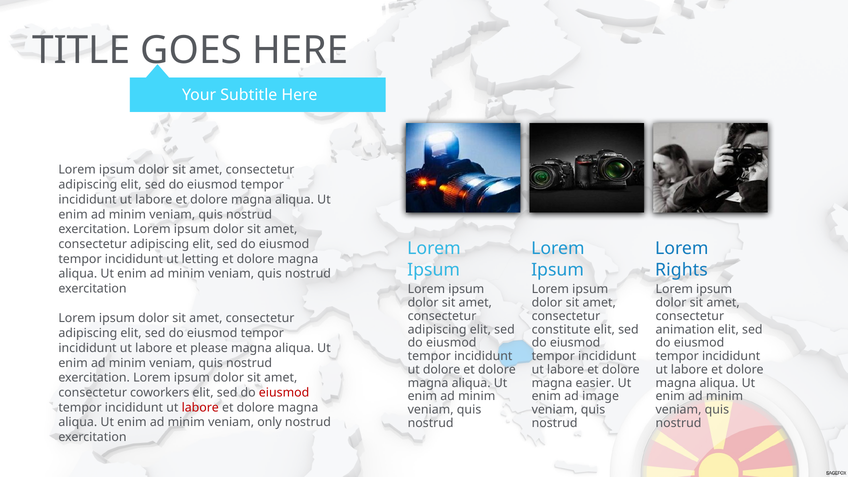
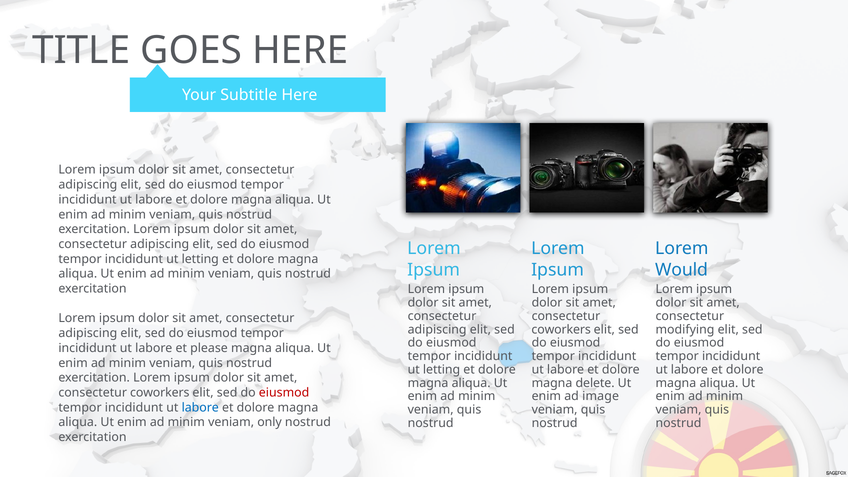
Rights: Rights -> Would
constitute at (561, 329): constitute -> coworkers
animation: animation -> modifying
dolore at (442, 370): dolore -> letting
easier: easier -> delete
labore at (200, 407) colour: red -> blue
